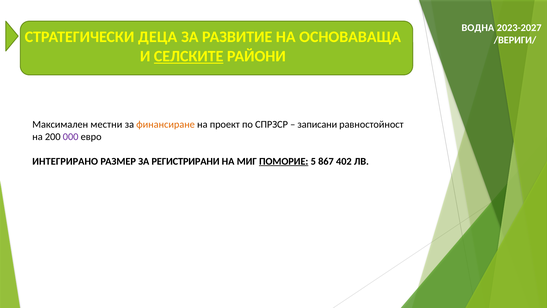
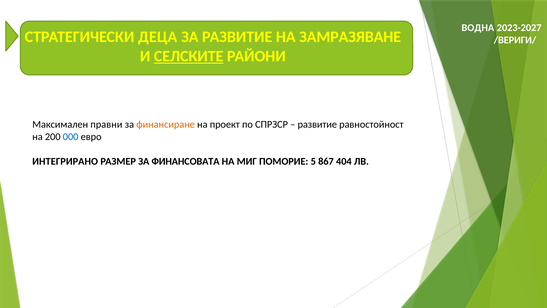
ОСНОВАВАЩА: ОСНОВАВАЩА -> ЗАМРАЗЯВАНЕ
местни: местни -> правни
записани at (317, 124): записани -> развитие
000 colour: purple -> blue
РЕГИСТРИРАНИ: РЕГИСТРИРАНИ -> ФИНАНСОВАТА
ПОМОРИЕ underline: present -> none
402: 402 -> 404
